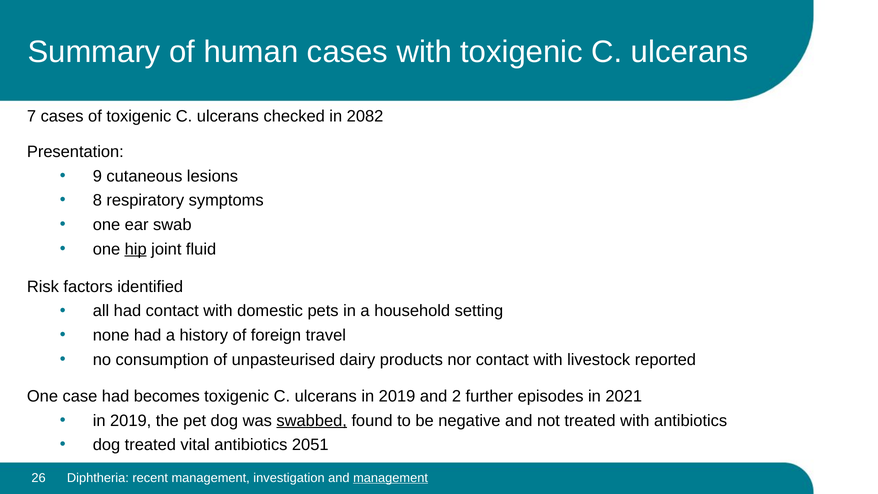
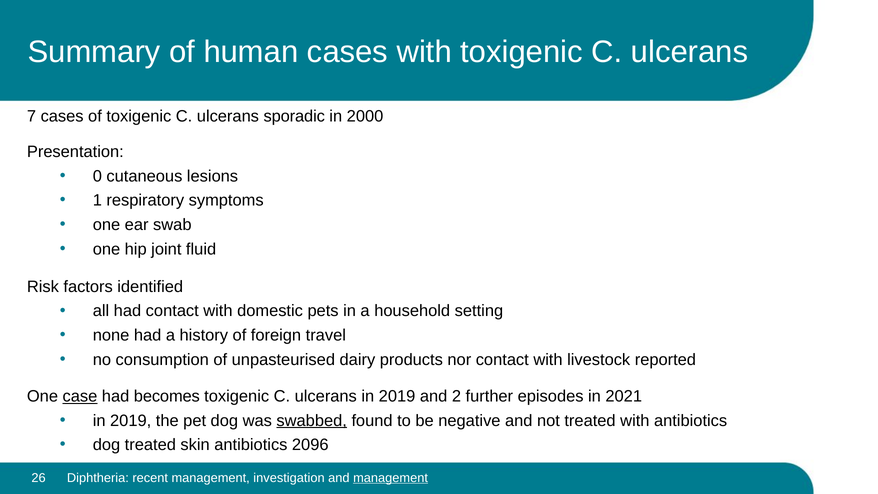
checked: checked -> sporadic
2082: 2082 -> 2000
9: 9 -> 0
8: 8 -> 1
hip underline: present -> none
case underline: none -> present
vital: vital -> skin
2051: 2051 -> 2096
